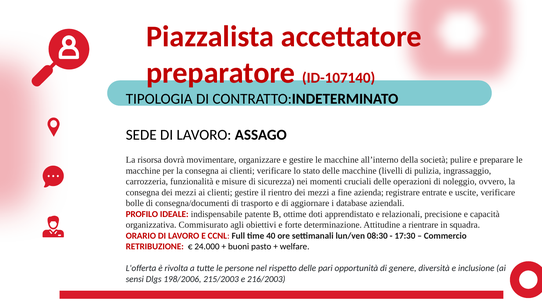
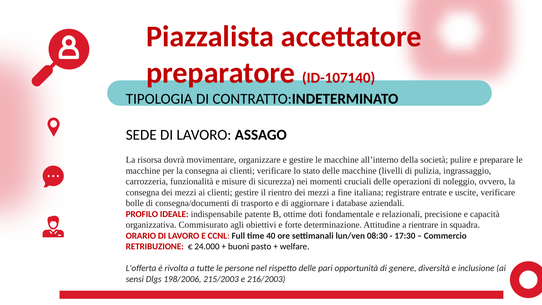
azienda: azienda -> italiana
apprendistato: apprendistato -> fondamentale
